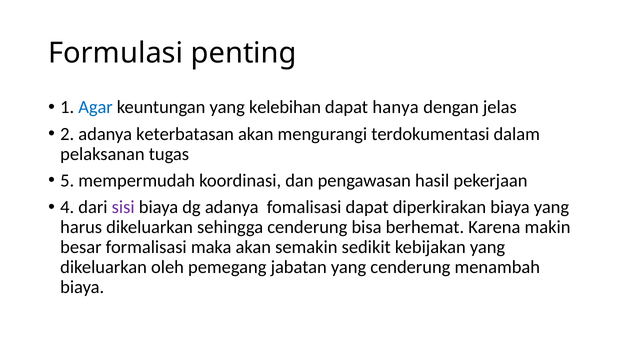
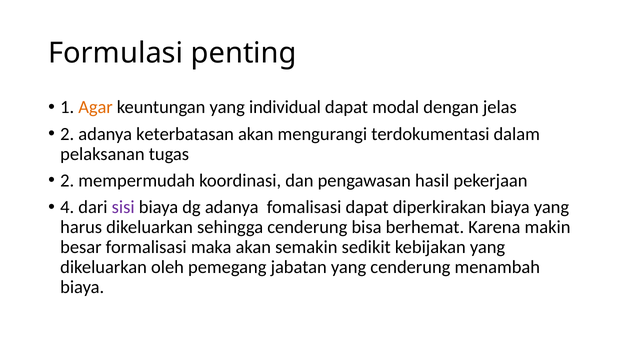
Agar colour: blue -> orange
kelebihan: kelebihan -> individual
hanya: hanya -> modal
5 at (67, 180): 5 -> 2
